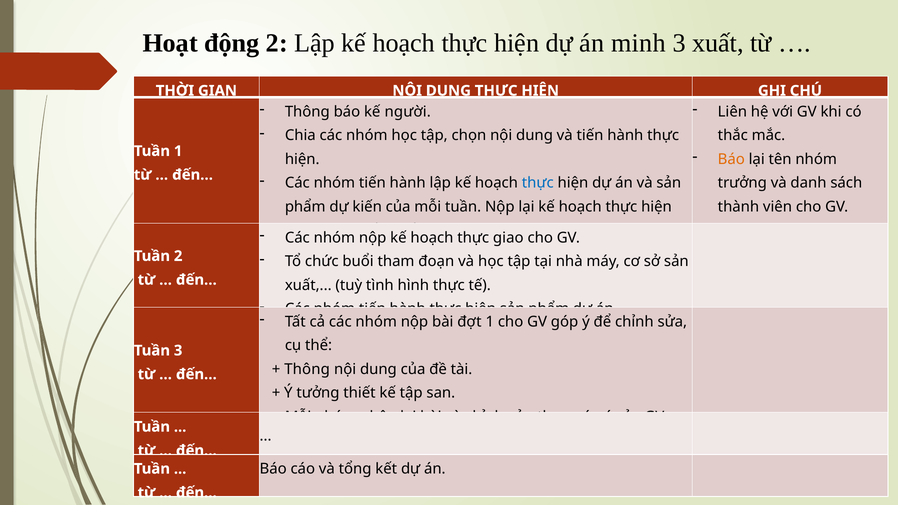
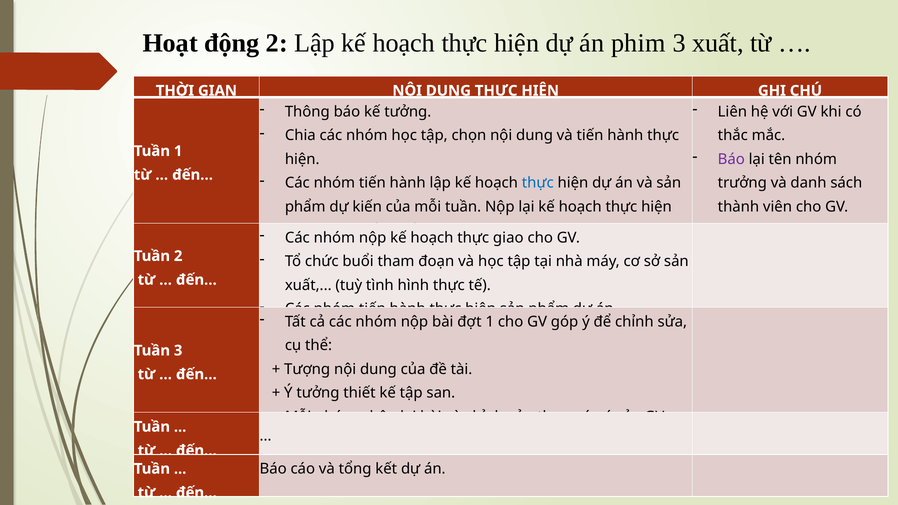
minh: minh -> phim
kế người: người -> tưởng
Báo at (731, 159) colour: orange -> purple
Thông at (307, 369): Thông -> Tượng
